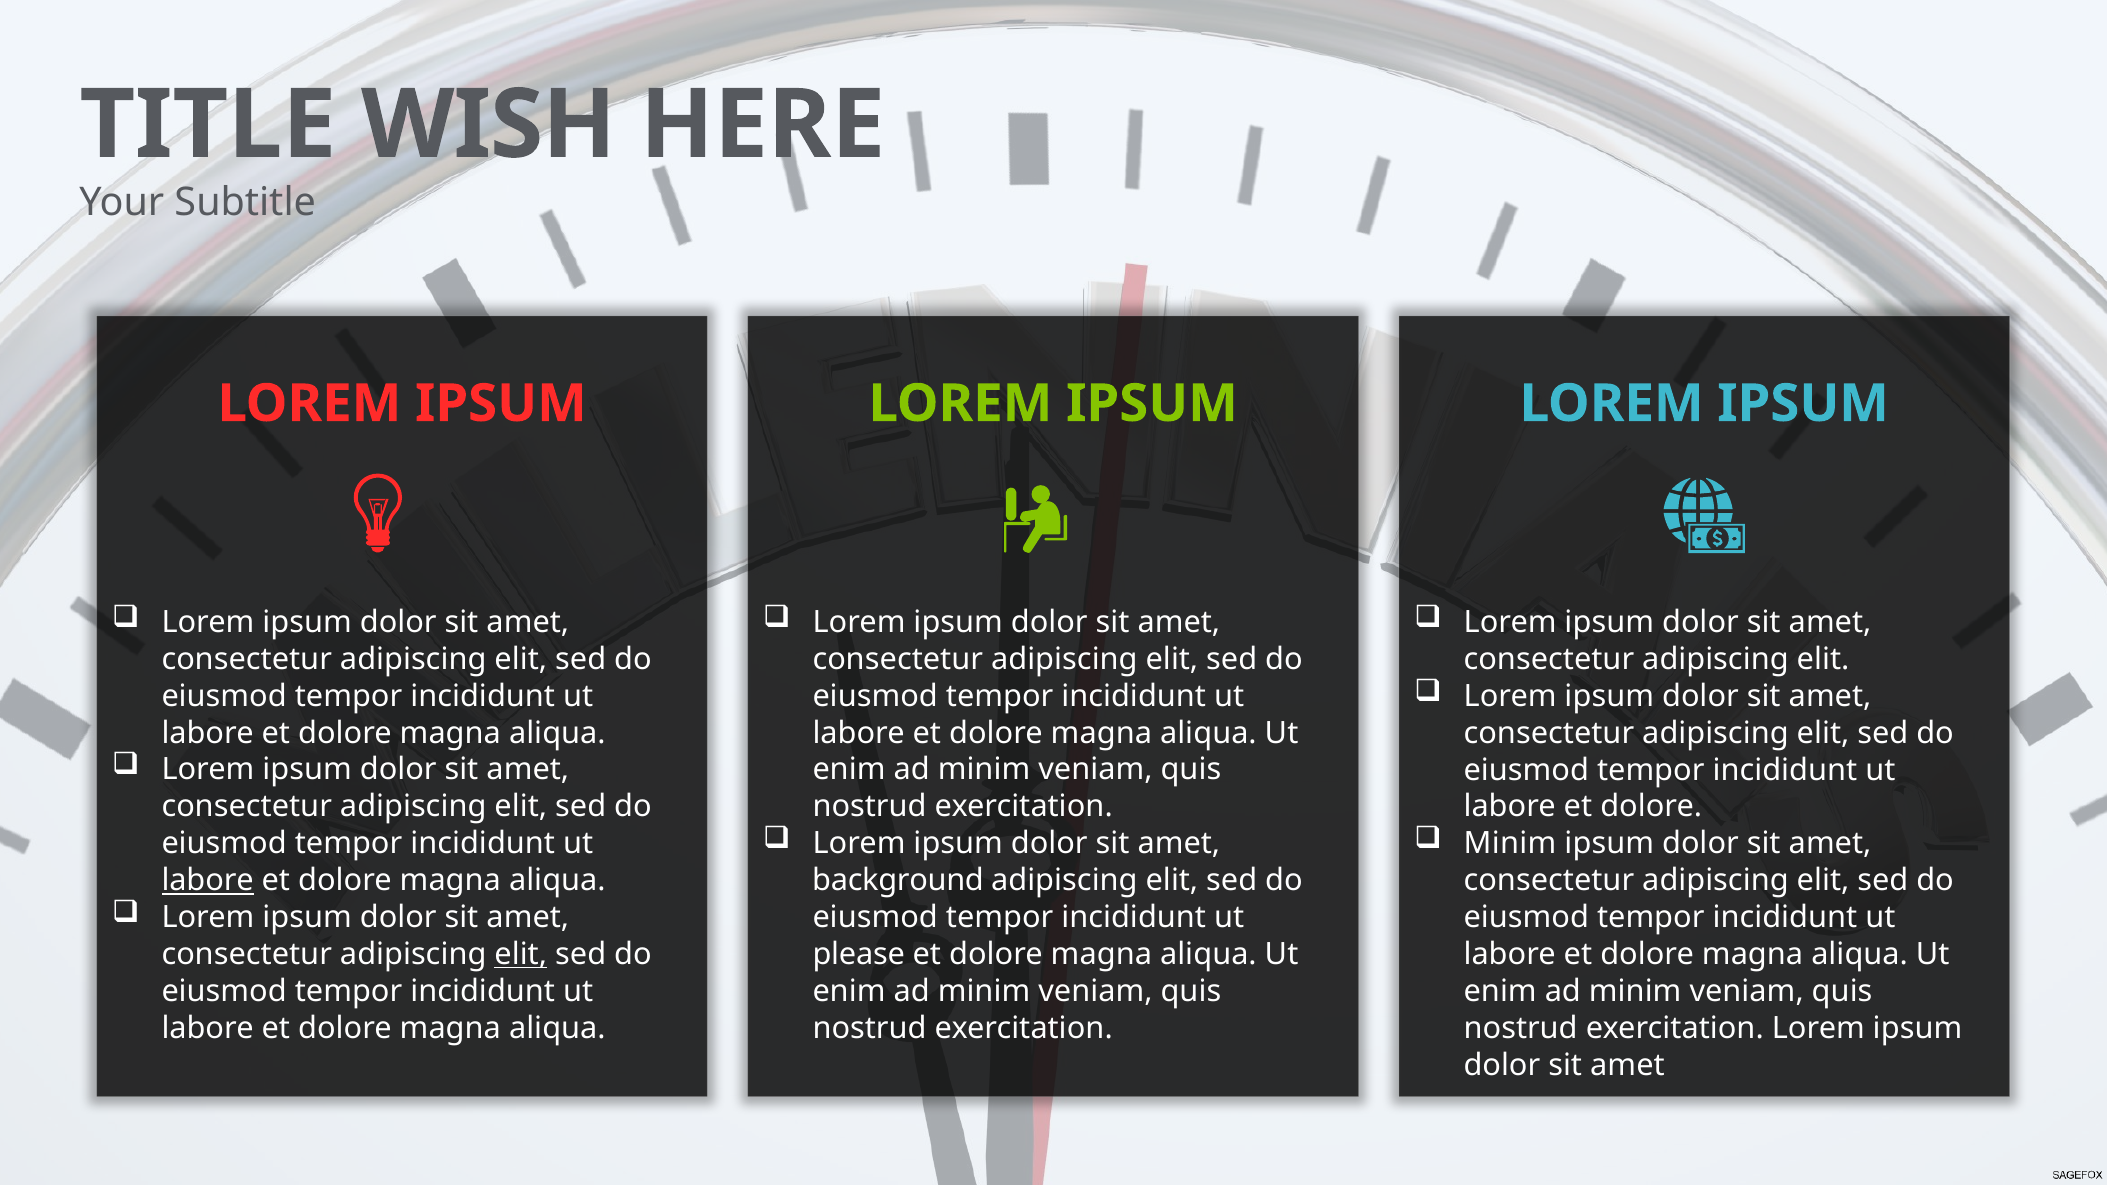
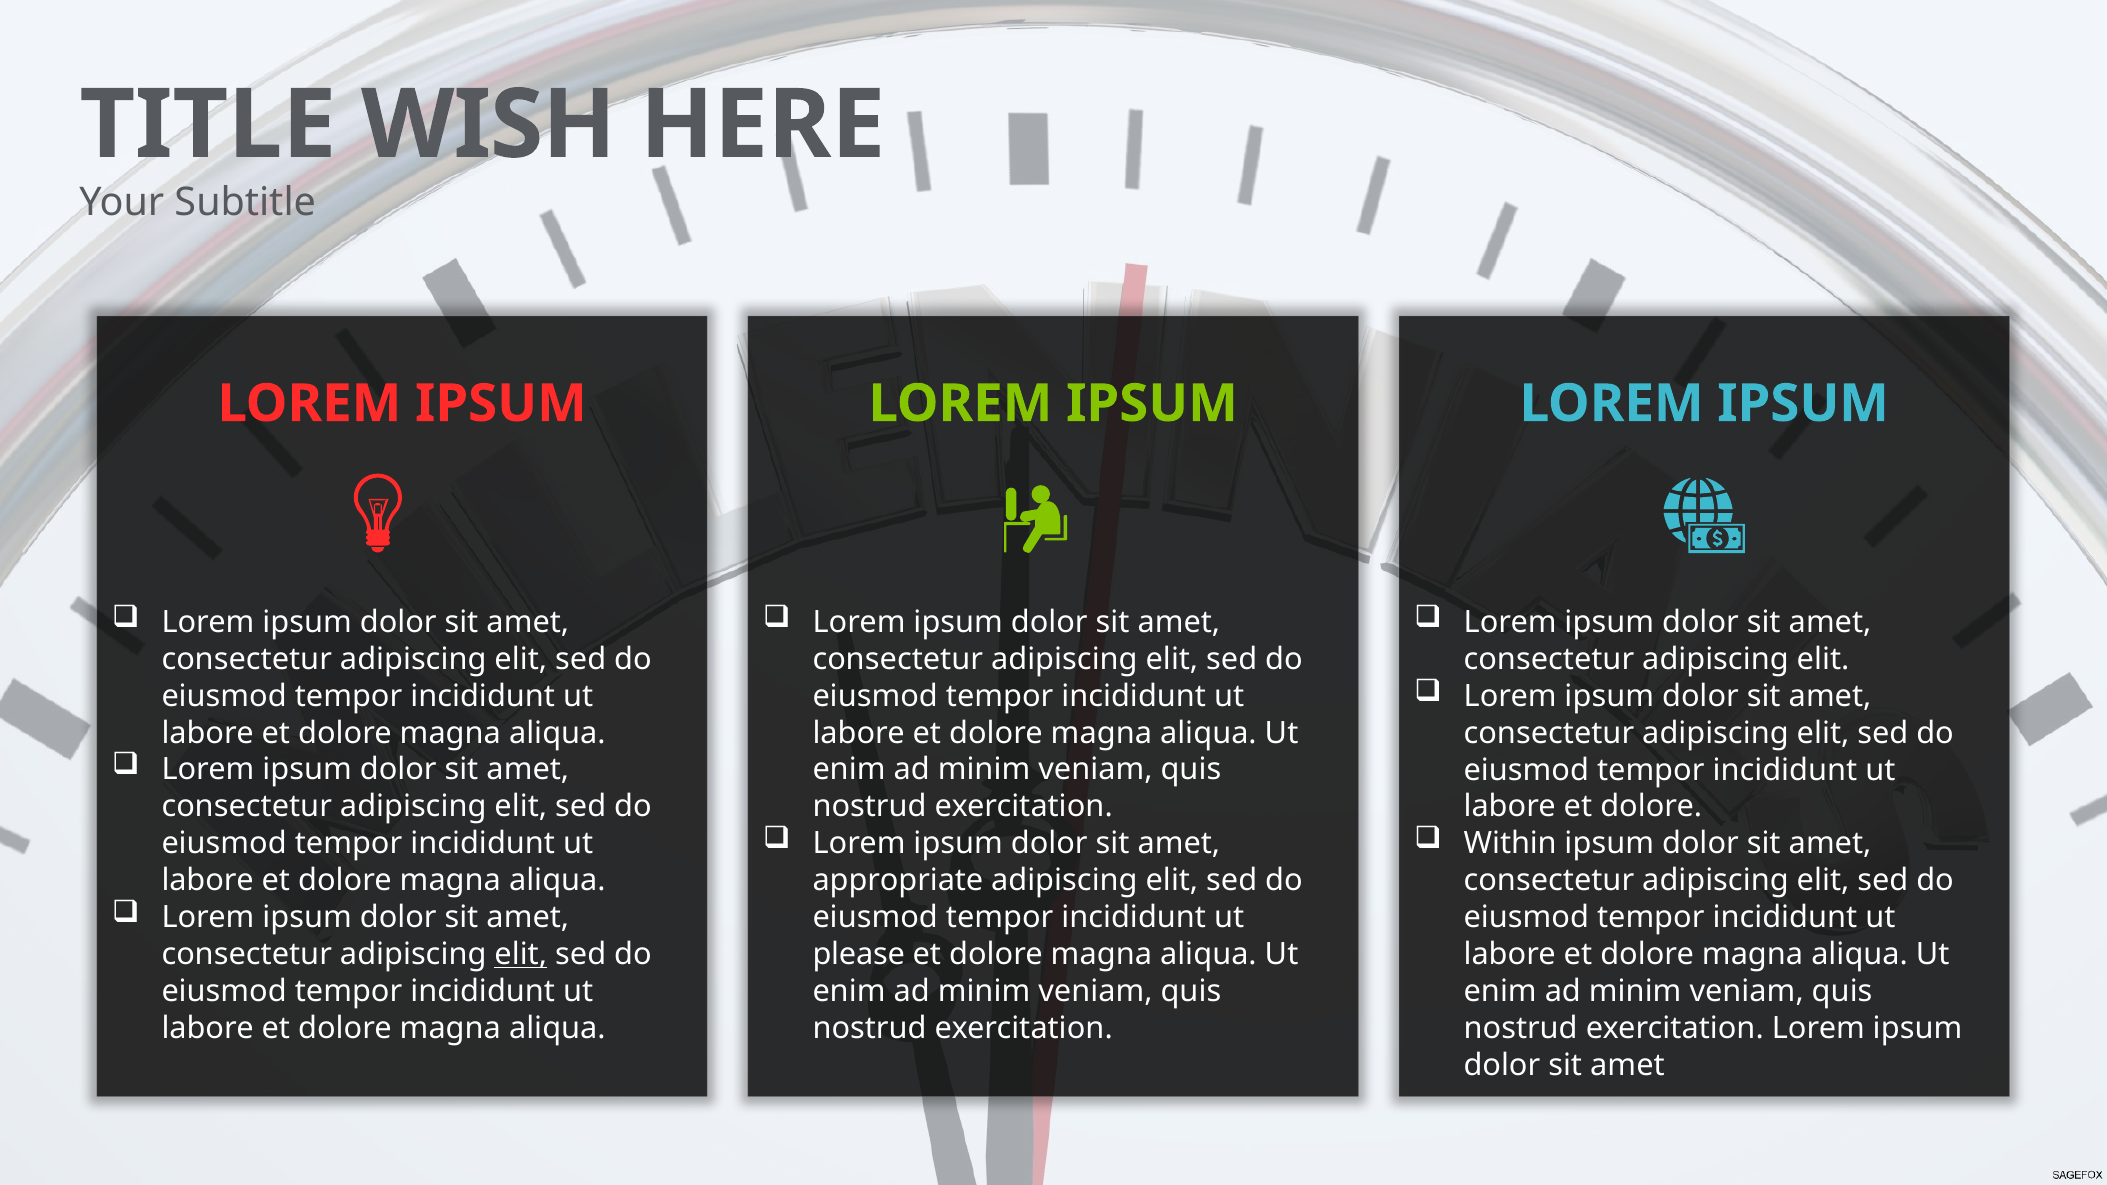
Minim at (1510, 844): Minim -> Within
labore at (208, 881) underline: present -> none
background: background -> appropriate
